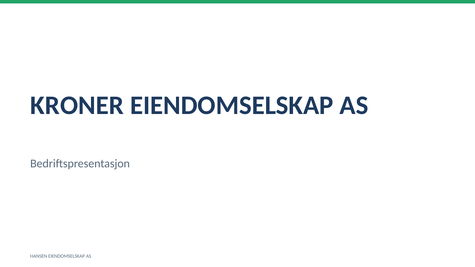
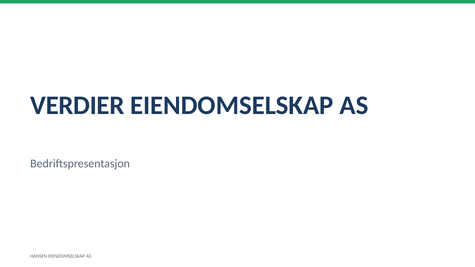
KRONER: KRONER -> VERDIER
